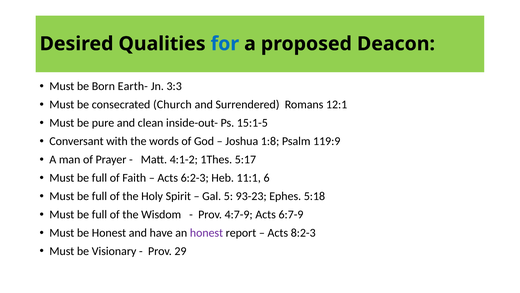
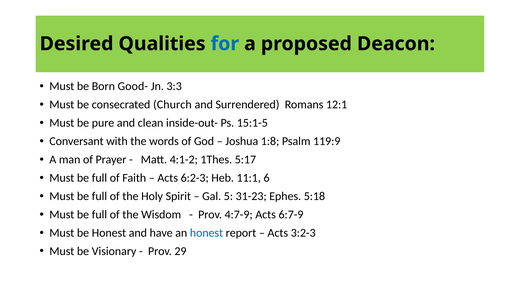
Earth-: Earth- -> Good-
93-23: 93-23 -> 31-23
honest at (206, 232) colour: purple -> blue
8:2-3: 8:2-3 -> 3:2-3
